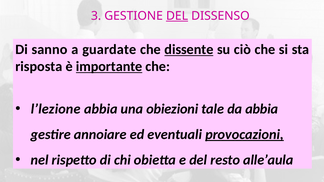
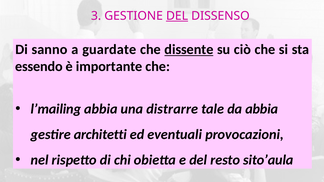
risposta: risposta -> essendo
importante underline: present -> none
l’lezione: l’lezione -> l’mailing
obiezioni: obiezioni -> distrarre
annoiare: annoiare -> architetti
provocazioni underline: present -> none
alle’aula: alle’aula -> sito’aula
